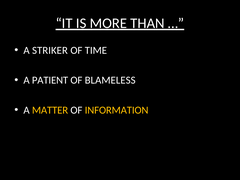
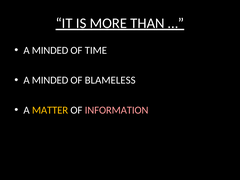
STRIKER at (50, 50): STRIKER -> MINDED
PATIENT at (50, 80): PATIENT -> MINDED
INFORMATION colour: yellow -> pink
